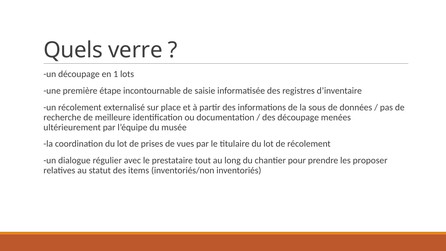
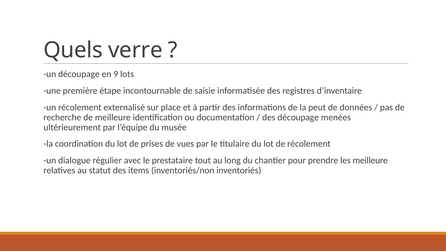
1: 1 -> 9
sous: sous -> peut
les proposer: proposer -> meilleure
